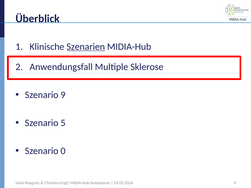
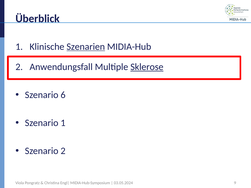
Sklerose underline: none -> present
Szenario 9: 9 -> 6
Szenario 5: 5 -> 1
Szenario 0: 0 -> 2
